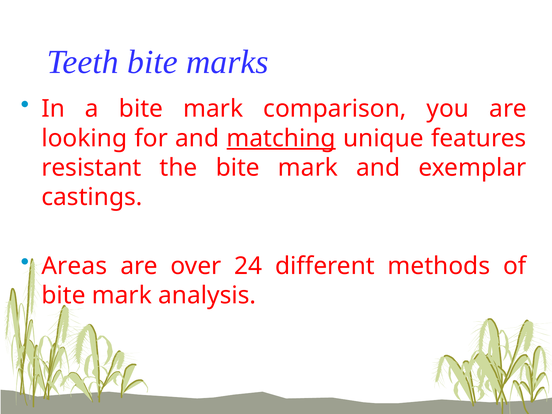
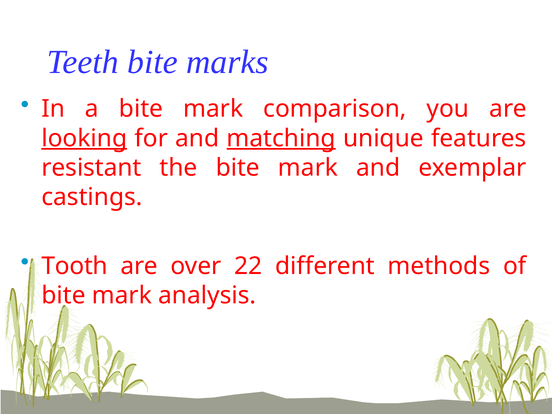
looking underline: none -> present
Areas: Areas -> Tooth
24: 24 -> 22
